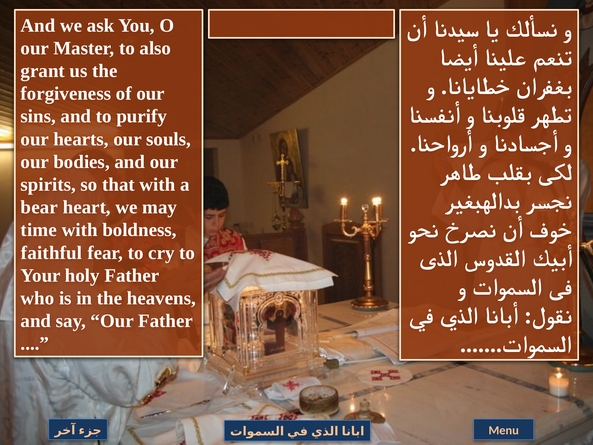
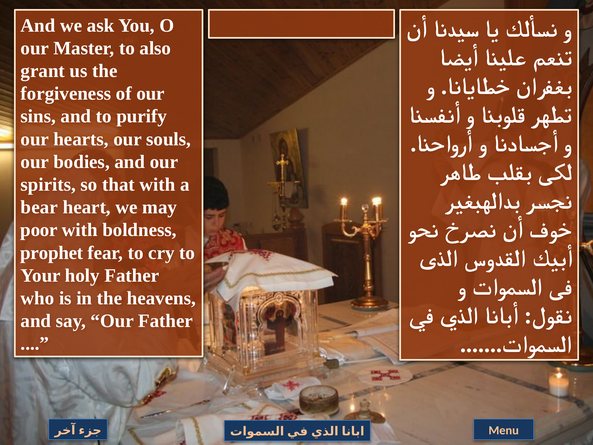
time: time -> poor
faithful: faithful -> prophet
